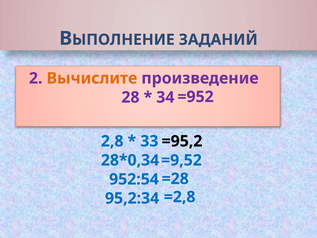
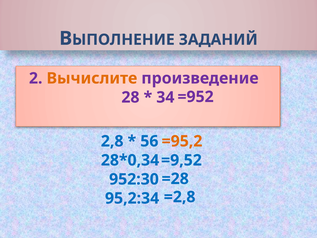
33: 33 -> 56
=95,2 colour: black -> orange
952:54: 952:54 -> 952:30
